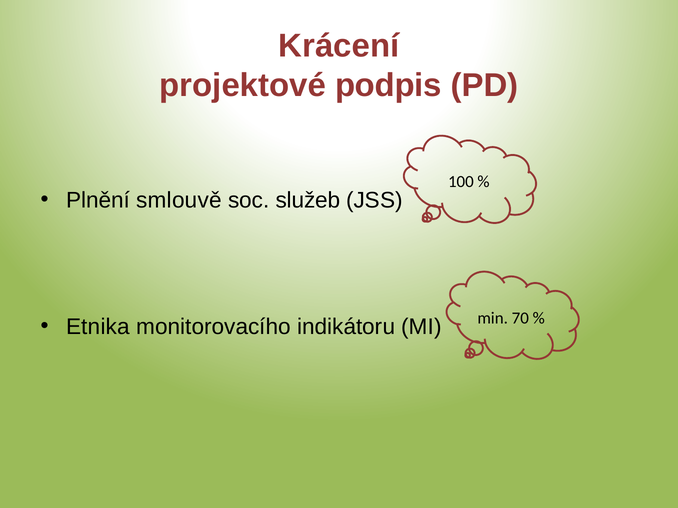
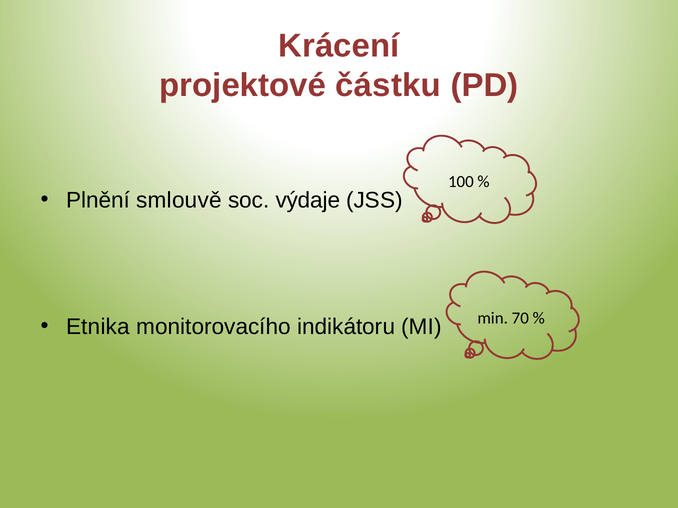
podpis: podpis -> částku
služeb: služeb -> výdaje
